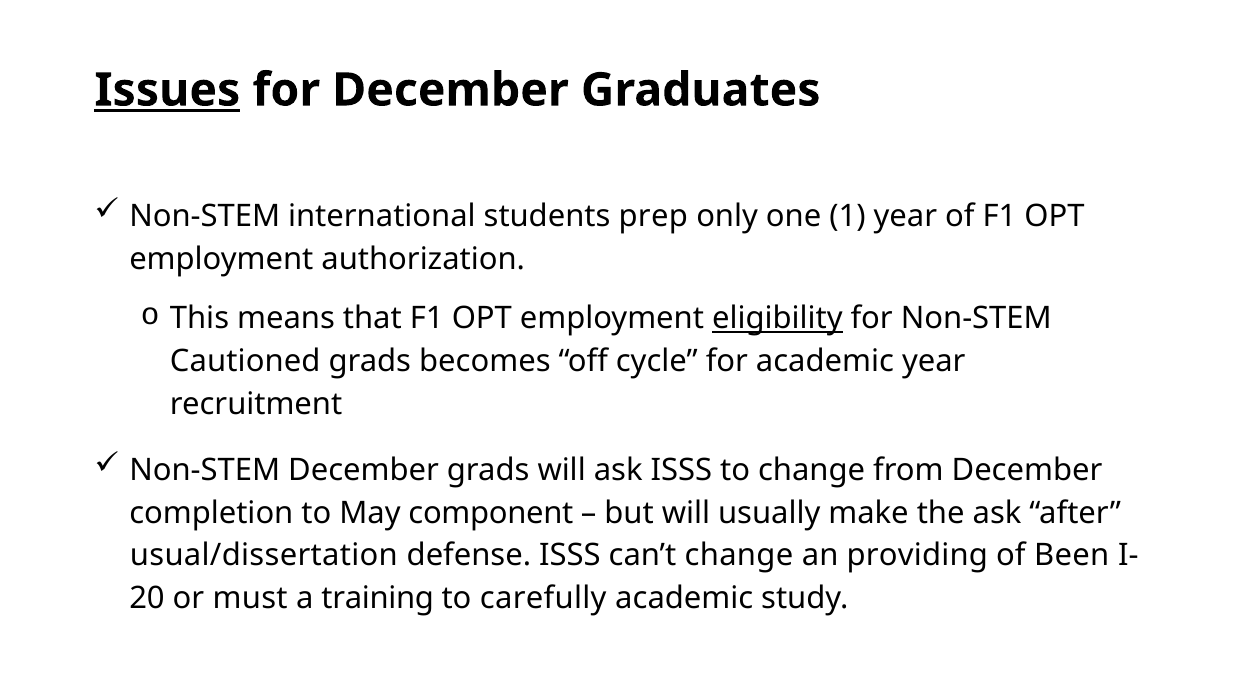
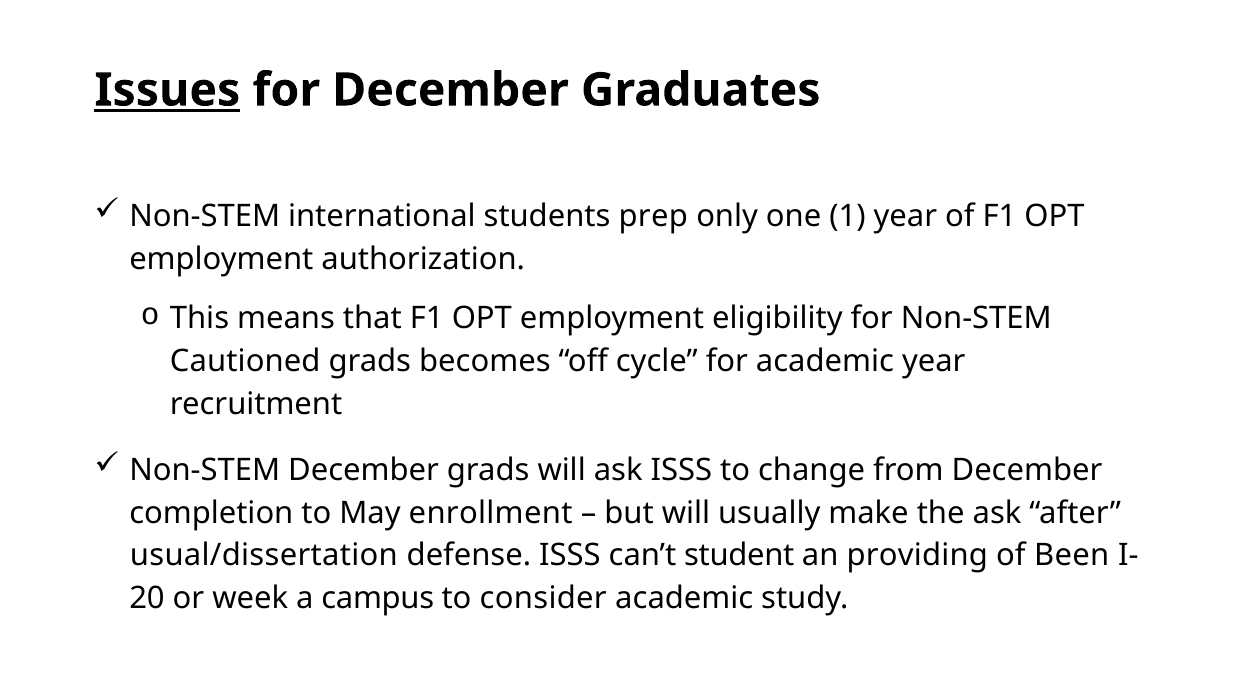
eligibility underline: present -> none
component: component -> enrollment
can’t change: change -> student
must: must -> week
training: training -> campus
carefully: carefully -> consider
